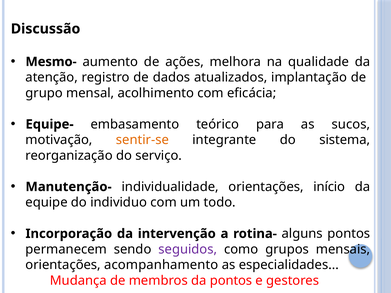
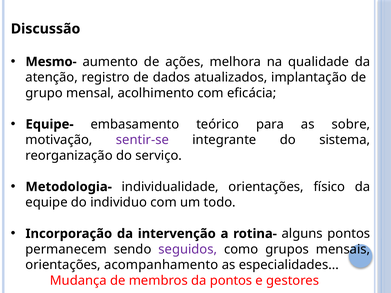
sucos: sucos -> sobre
sentir-se colour: orange -> purple
Manutenção-: Manutenção- -> Metodologia-
início: início -> físico
